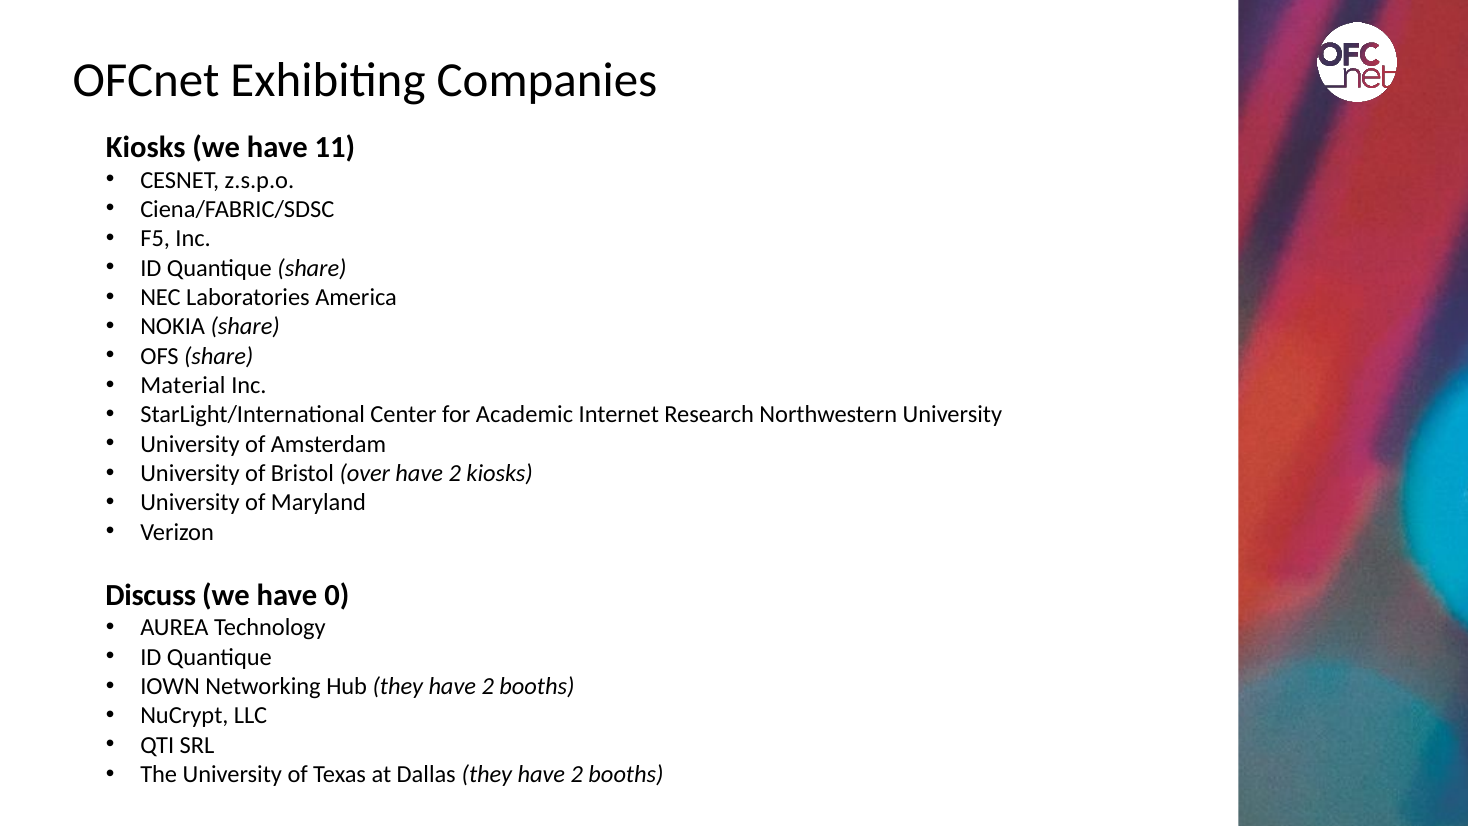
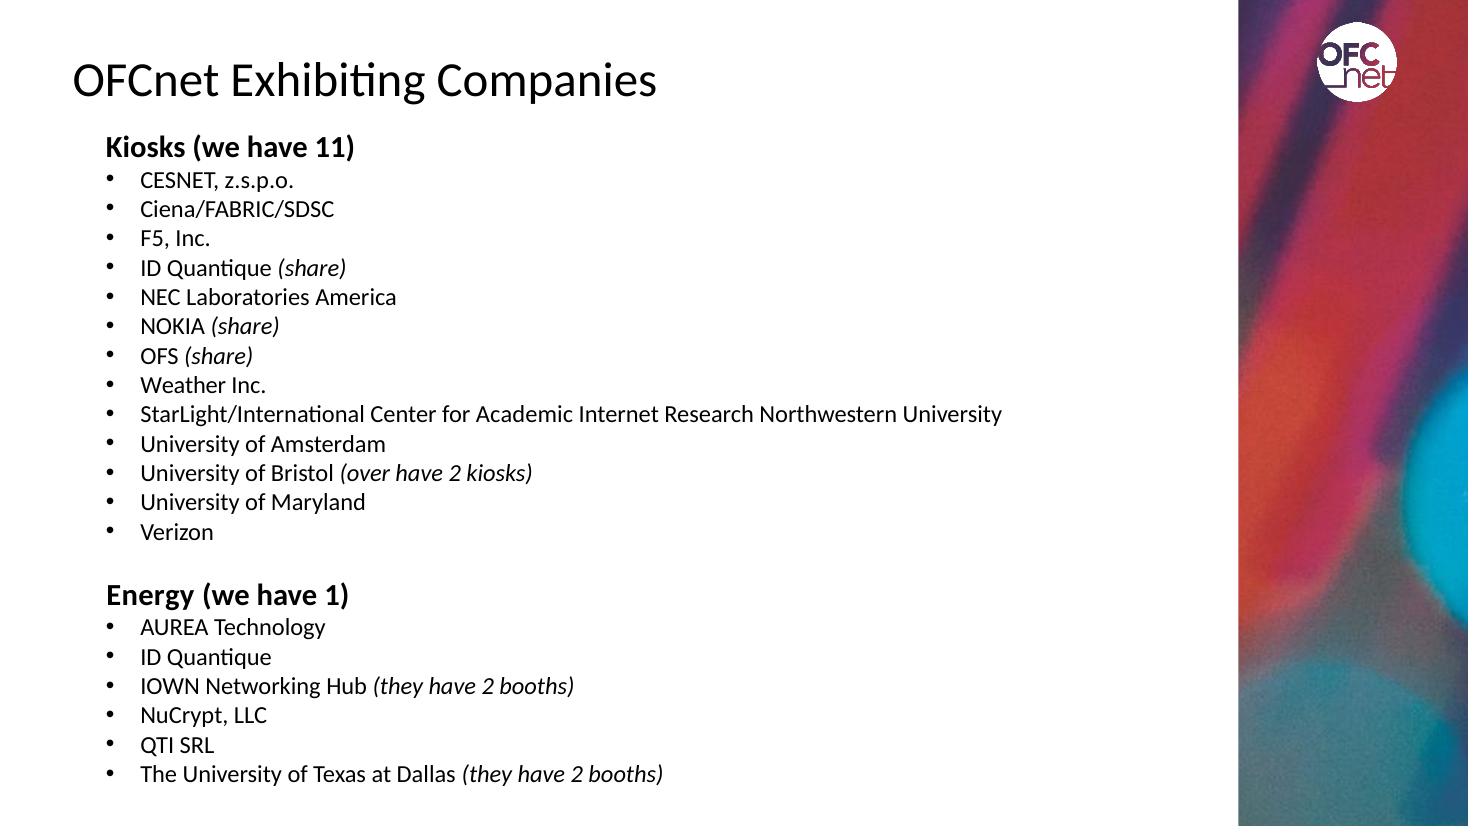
Material: Material -> Weather
Discuss: Discuss -> Energy
0: 0 -> 1
